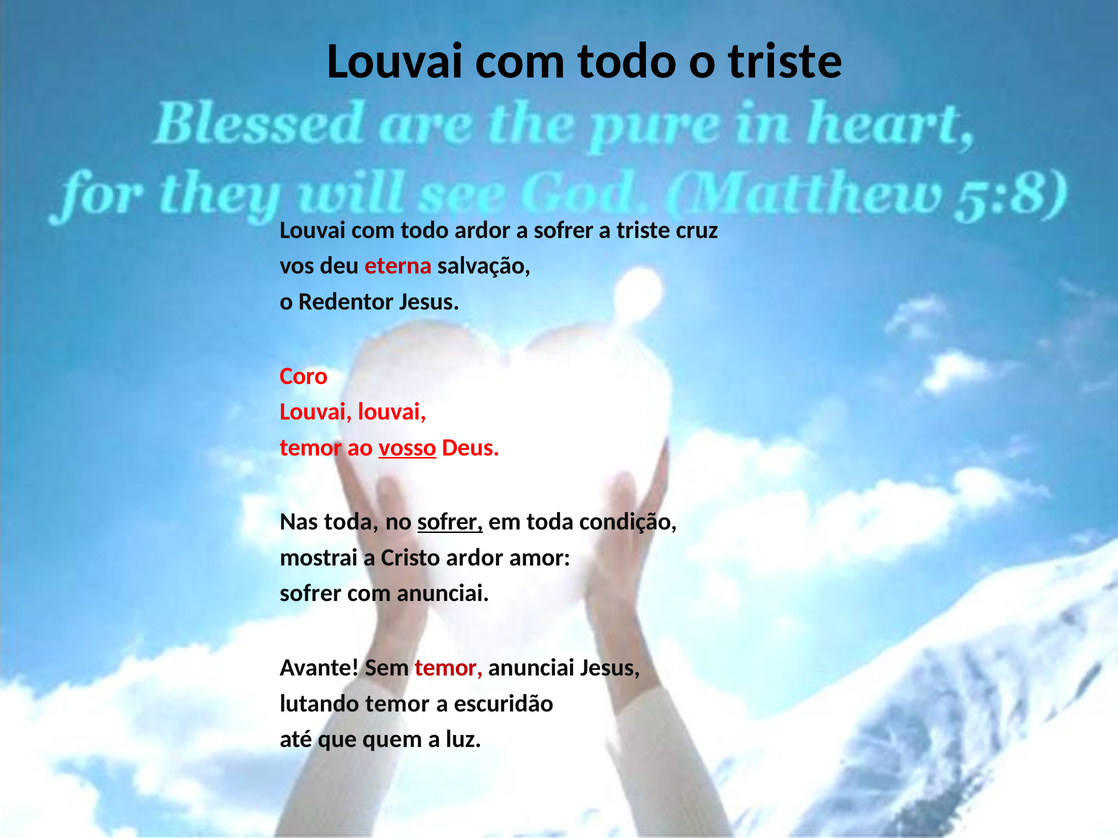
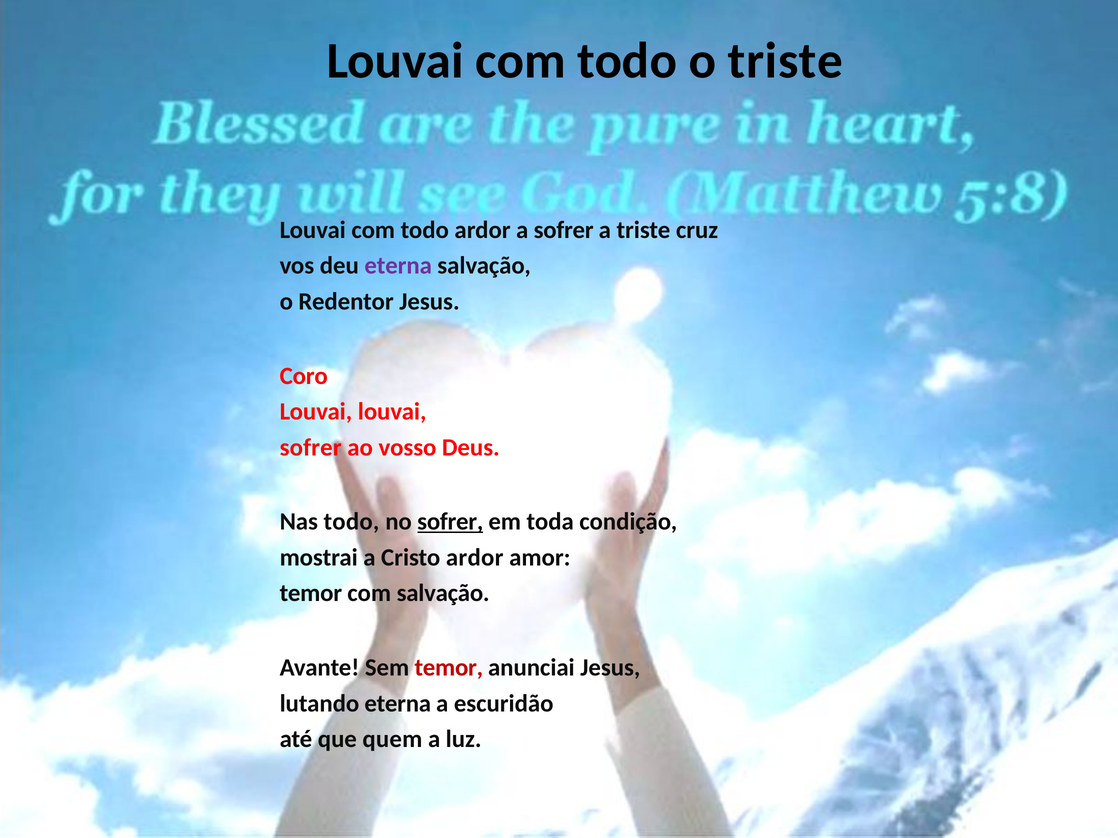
eterna at (398, 266) colour: red -> purple
temor at (311, 448): temor -> sofrer
vosso underline: present -> none
Nas toda: toda -> todo
sofrer at (311, 594): sofrer -> temor
com anunciai: anunciai -> salvação
lutando temor: temor -> eterna
